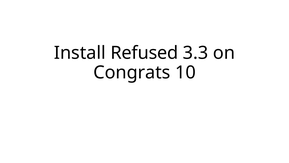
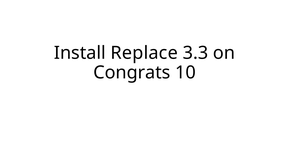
Refused: Refused -> Replace
